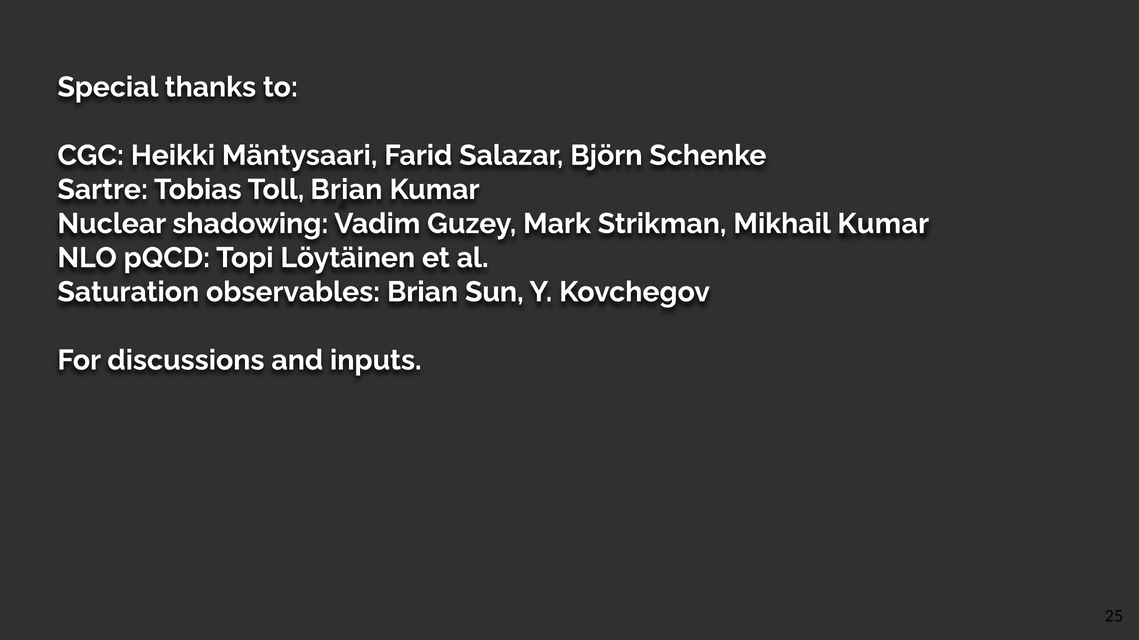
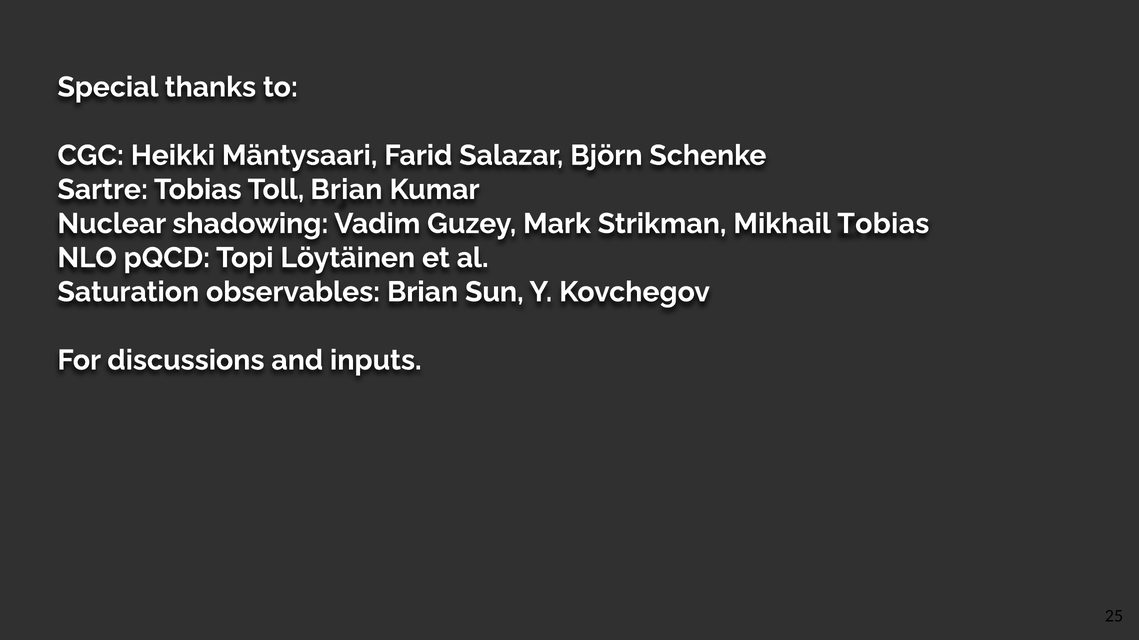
Mikhail Kumar: Kumar -> Tobias
